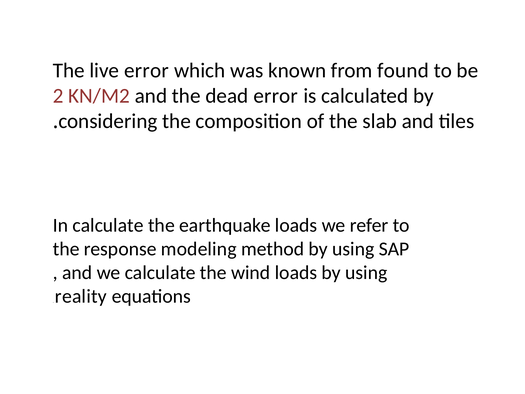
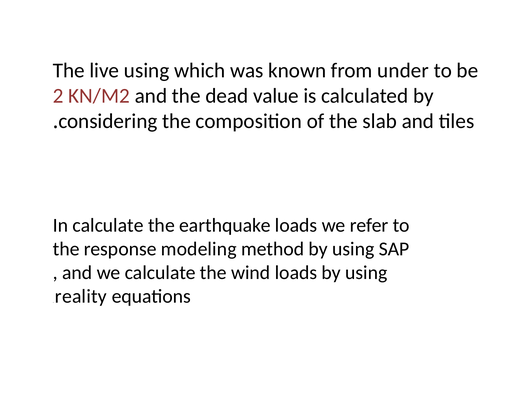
live error: error -> using
found: found -> under
dead error: error -> value
